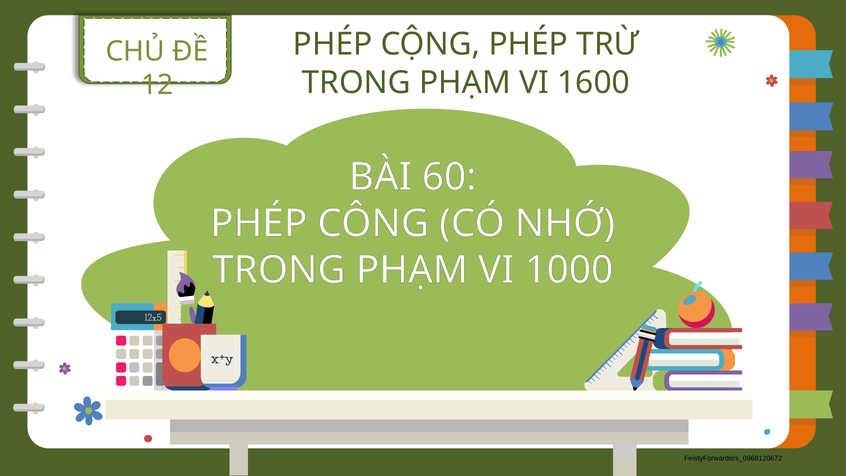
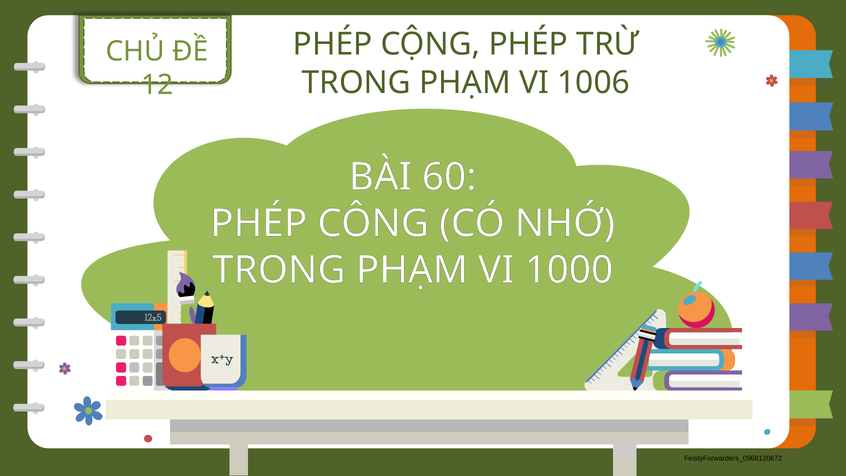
1600: 1600 -> 1006
